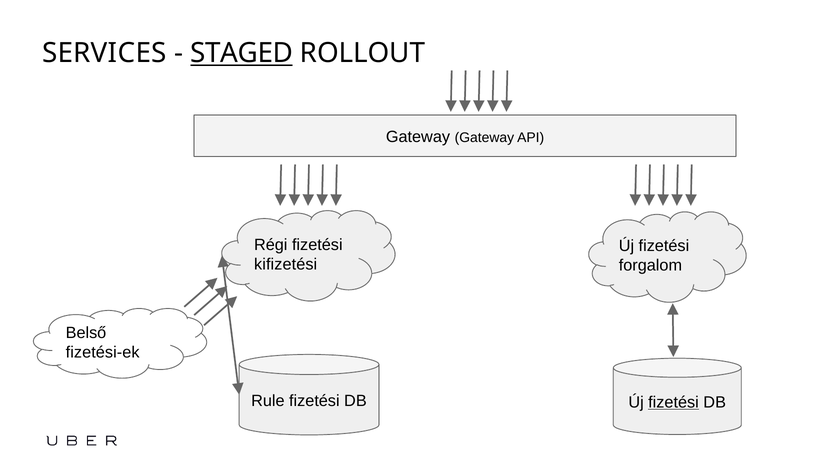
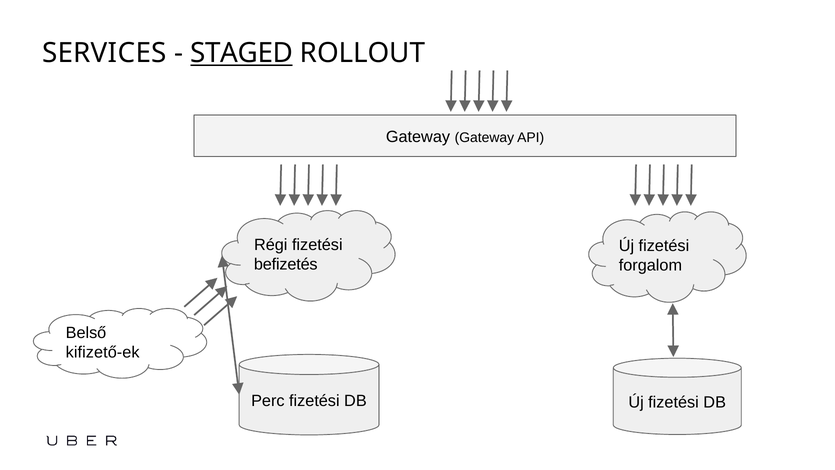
kifizetési: kifizetési -> befizetés
fizetési-ek: fizetési-ek -> kifizető-ek
Rule: Rule -> Perc
fizetési at (674, 402) underline: present -> none
